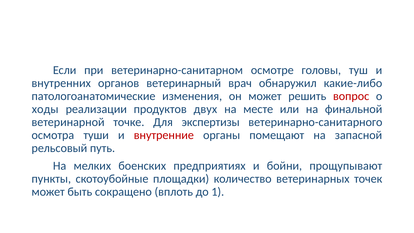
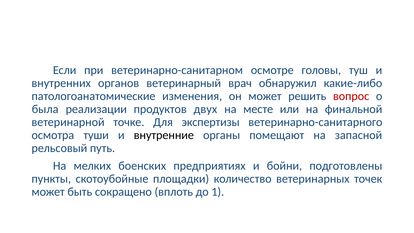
ходы: ходы -> была
внутренние colour: red -> black
прощупывают: прощупывают -> подготовлены
